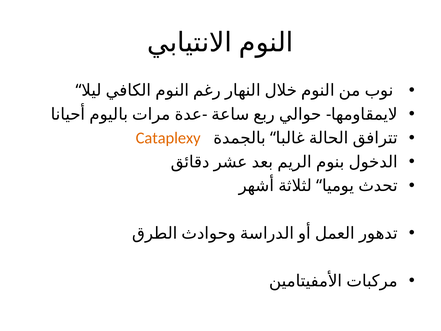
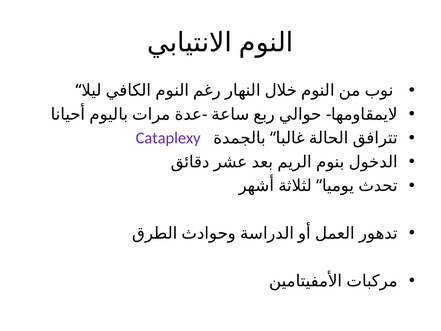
Cataplexy colour: orange -> purple
